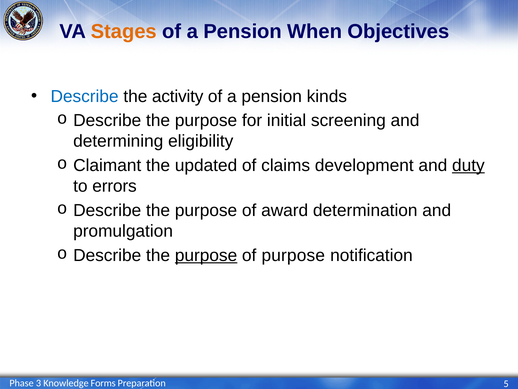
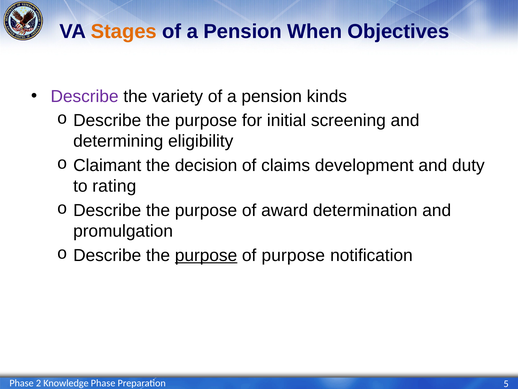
Describe at (85, 96) colour: blue -> purple
activity: activity -> variety
updated: updated -> decision
duty underline: present -> none
errors: errors -> rating
3: 3 -> 2
Knowledge Forms: Forms -> Phase
